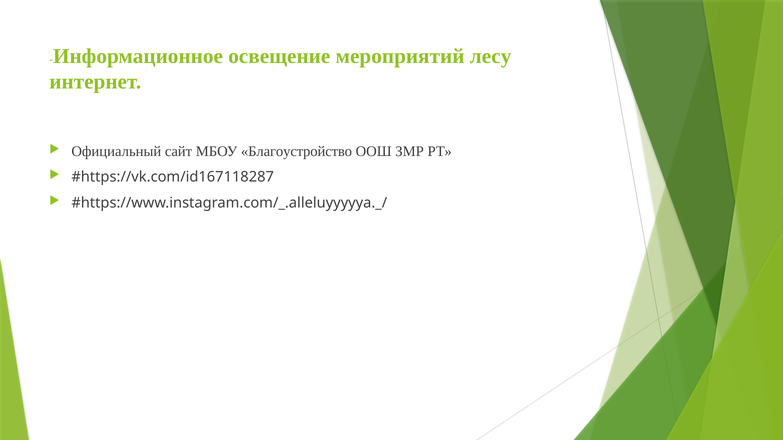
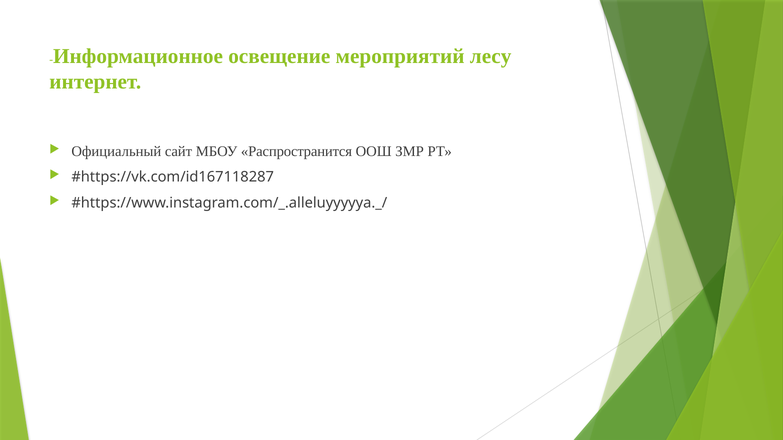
Благоустройство: Благоустройство -> Распространится
